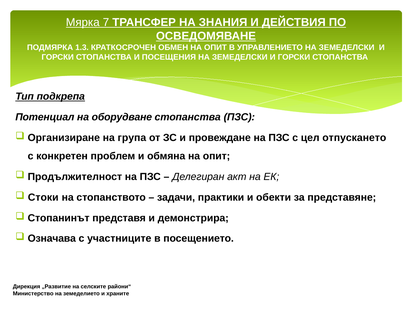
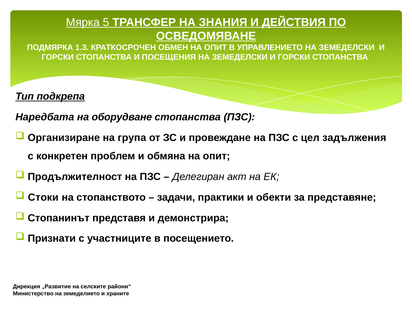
7: 7 -> 5
Потенциал: Потенциал -> Наредбата
отпускането: отпускането -> задължения
Означава: Означава -> Признати
